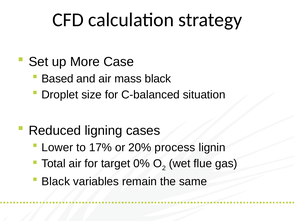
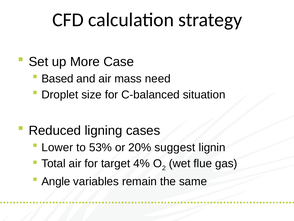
mass black: black -> need
17%: 17% -> 53%
process: process -> suggest
0%: 0% -> 4%
Black at (56, 181): Black -> Angle
